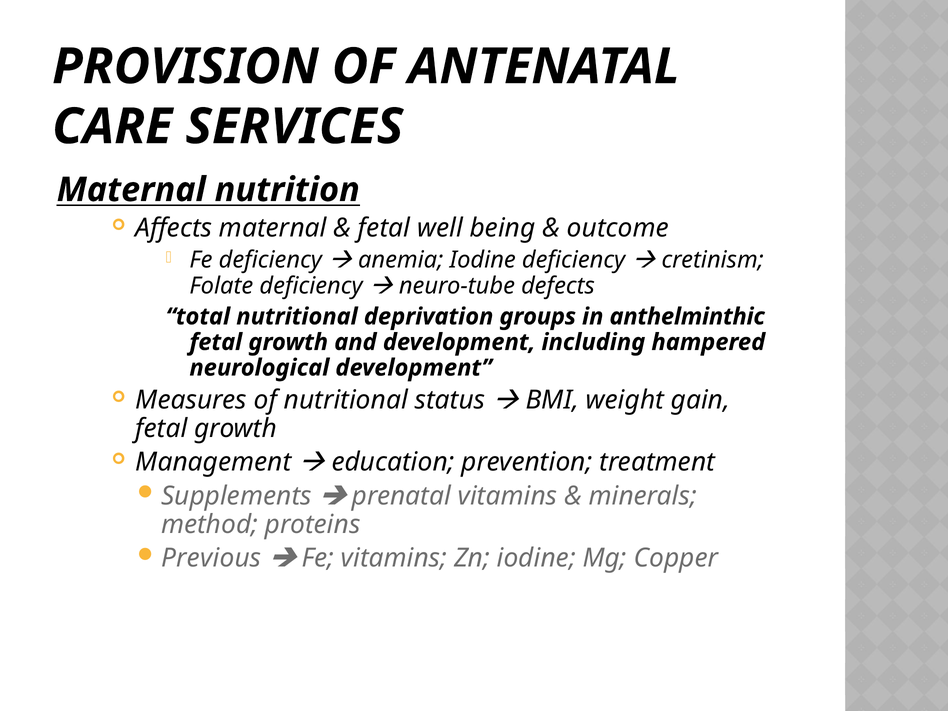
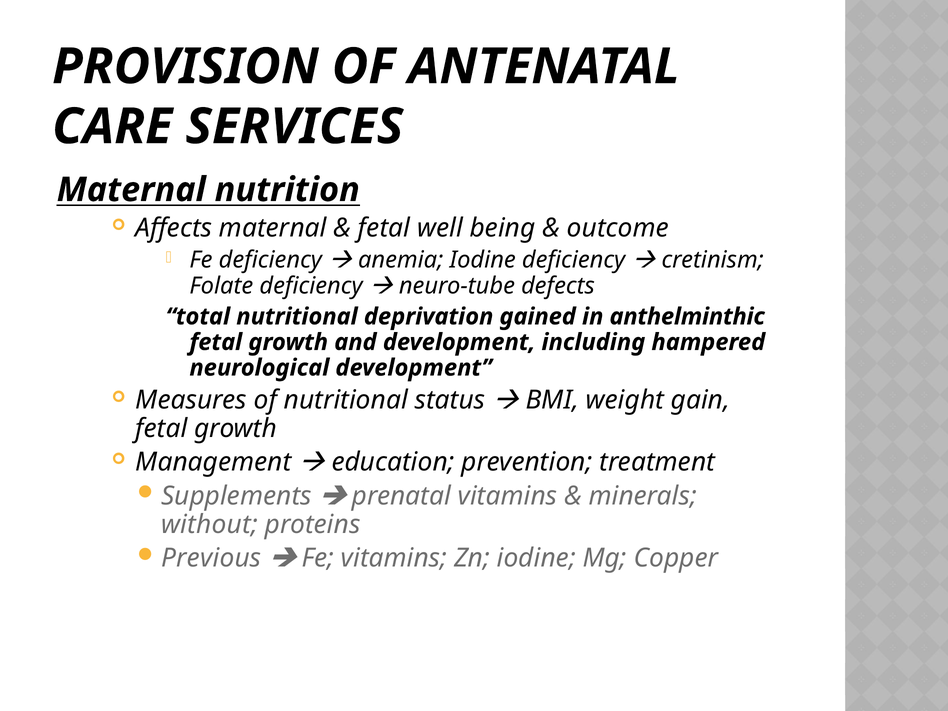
groups: groups -> gained
method: method -> without
